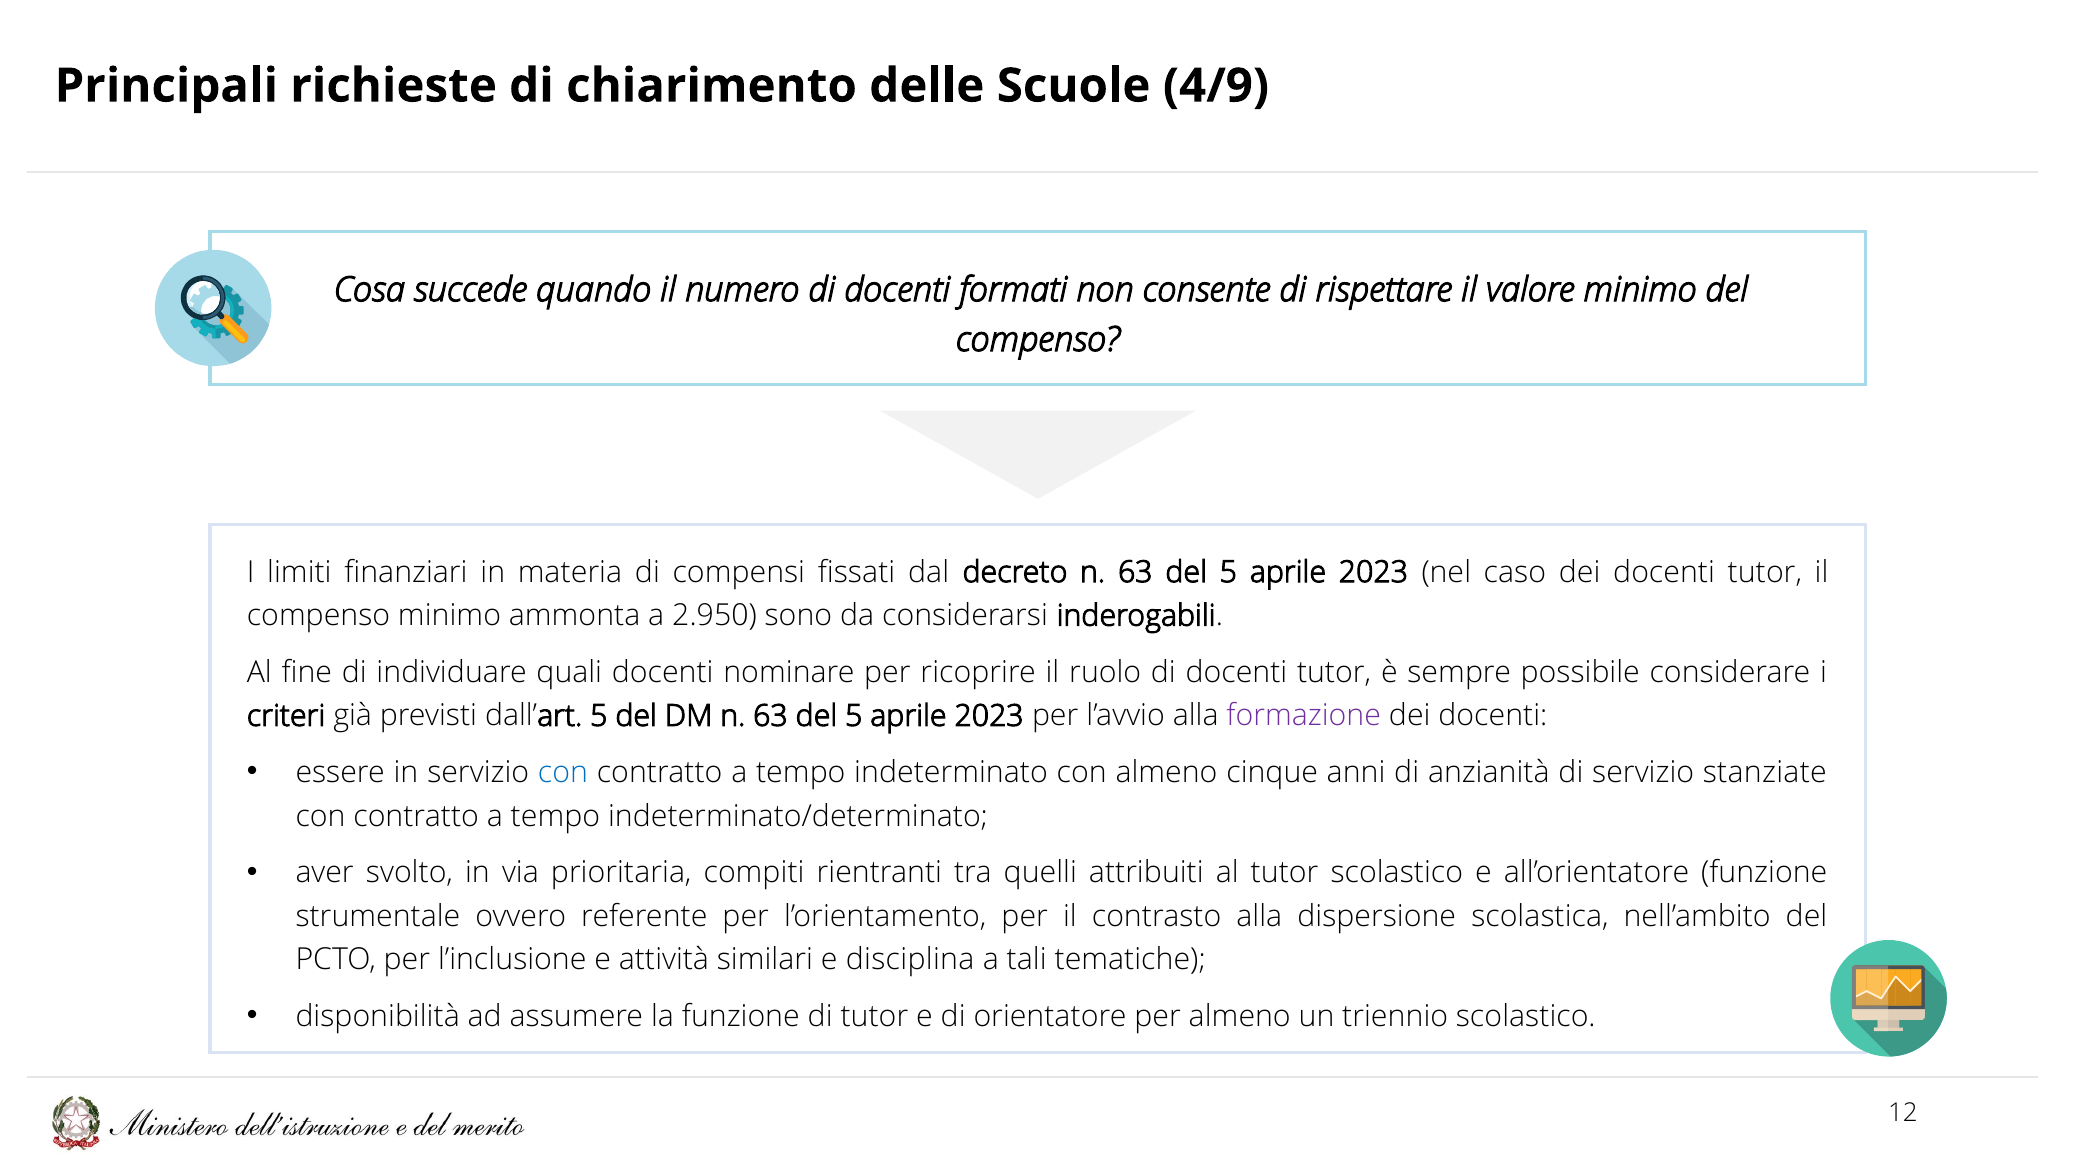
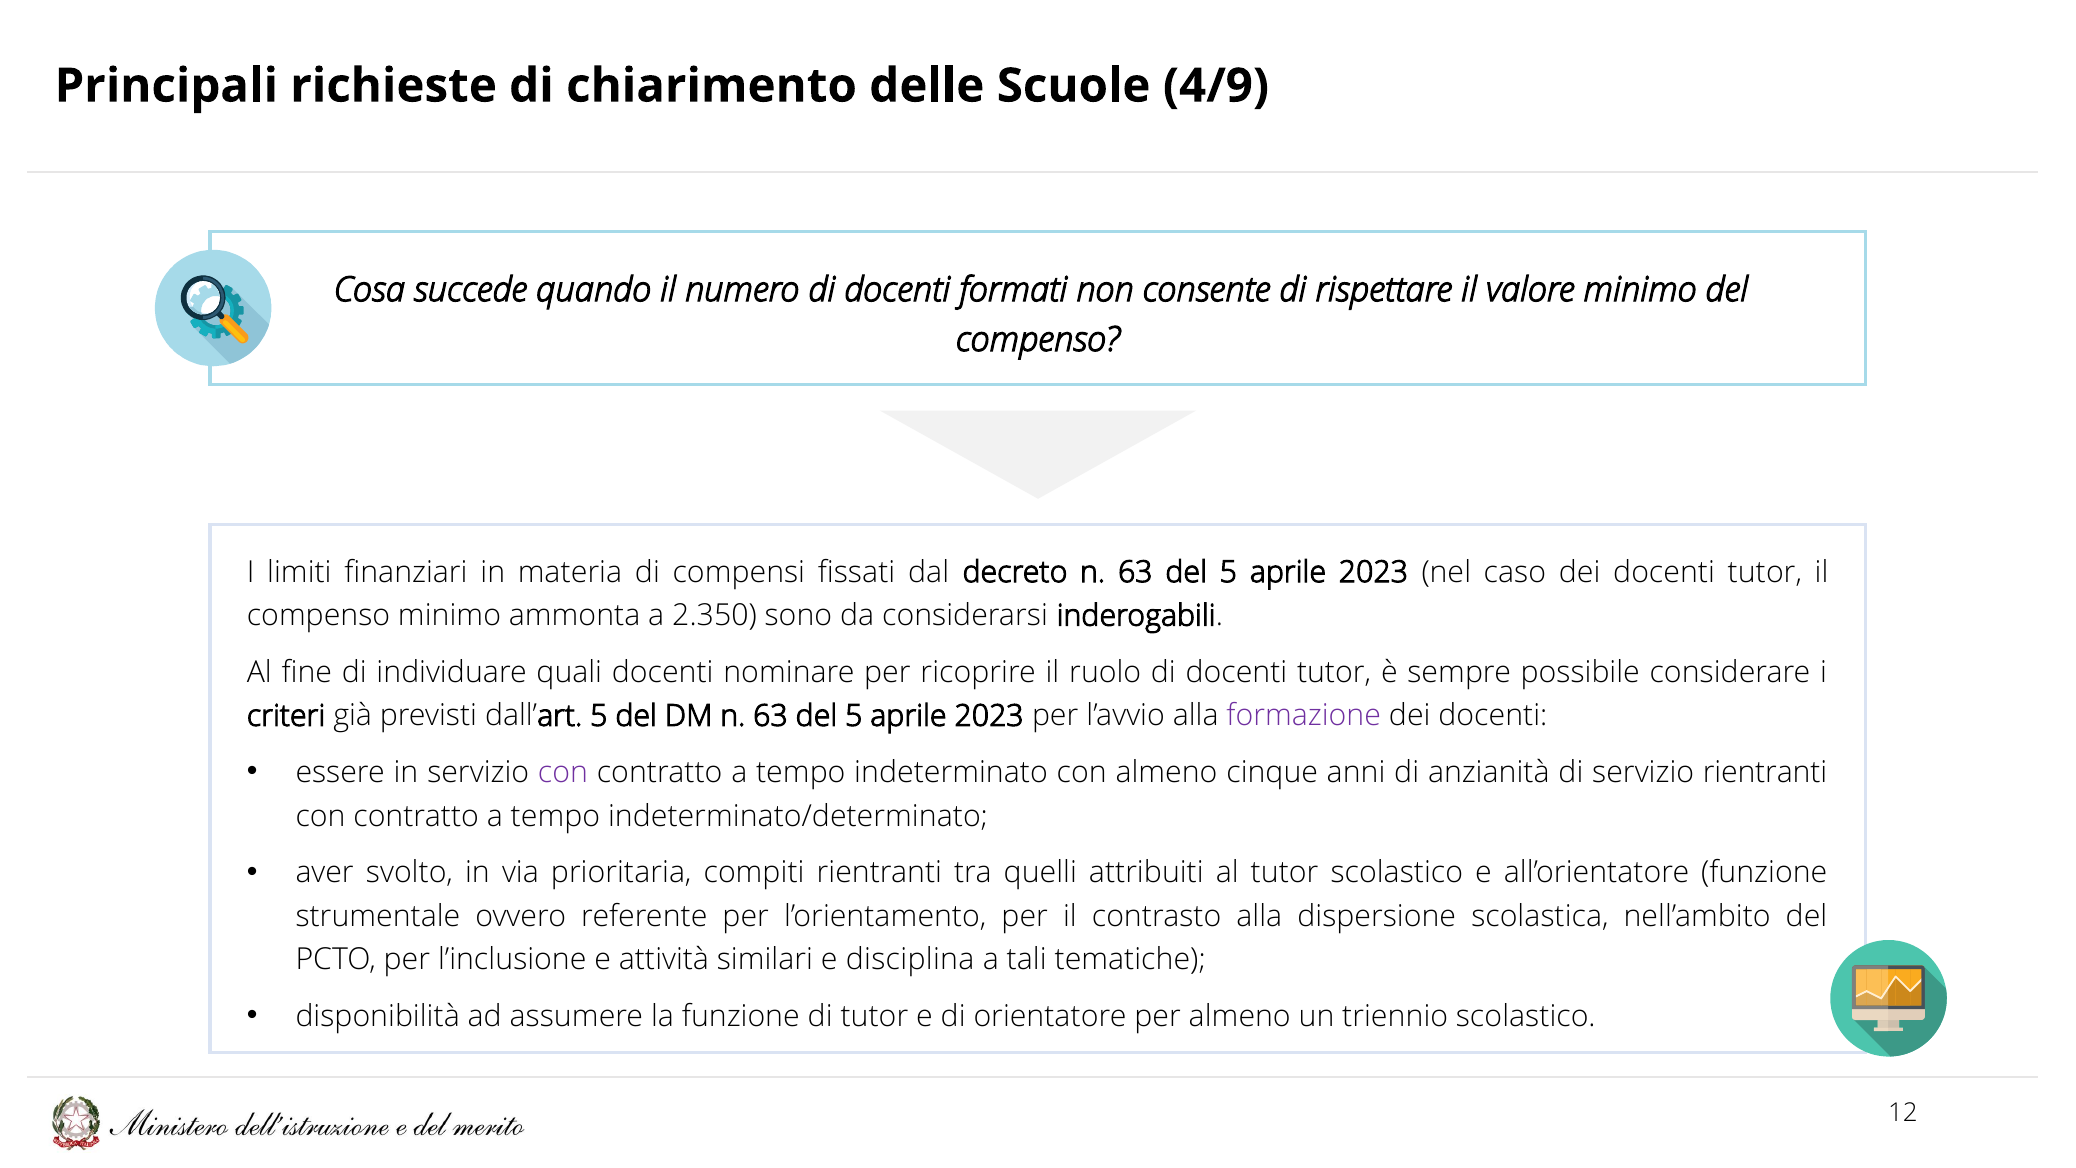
2.950: 2.950 -> 2.350
con at (563, 772) colour: blue -> purple
servizio stanziate: stanziate -> rientranti
